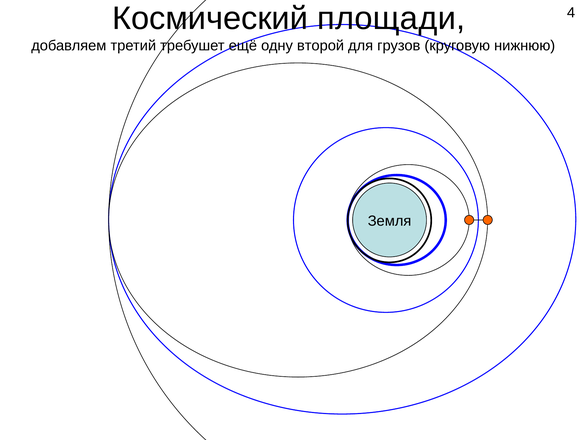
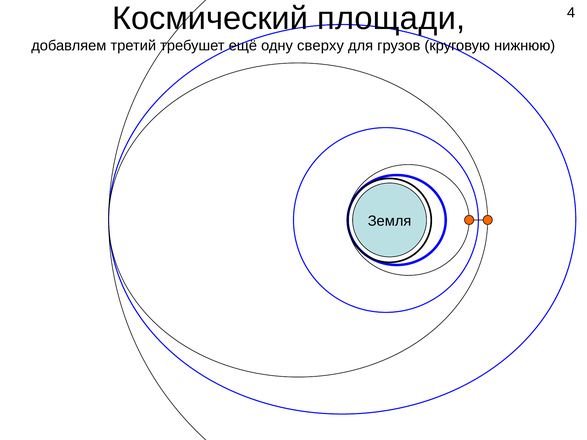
второй: второй -> сверху
